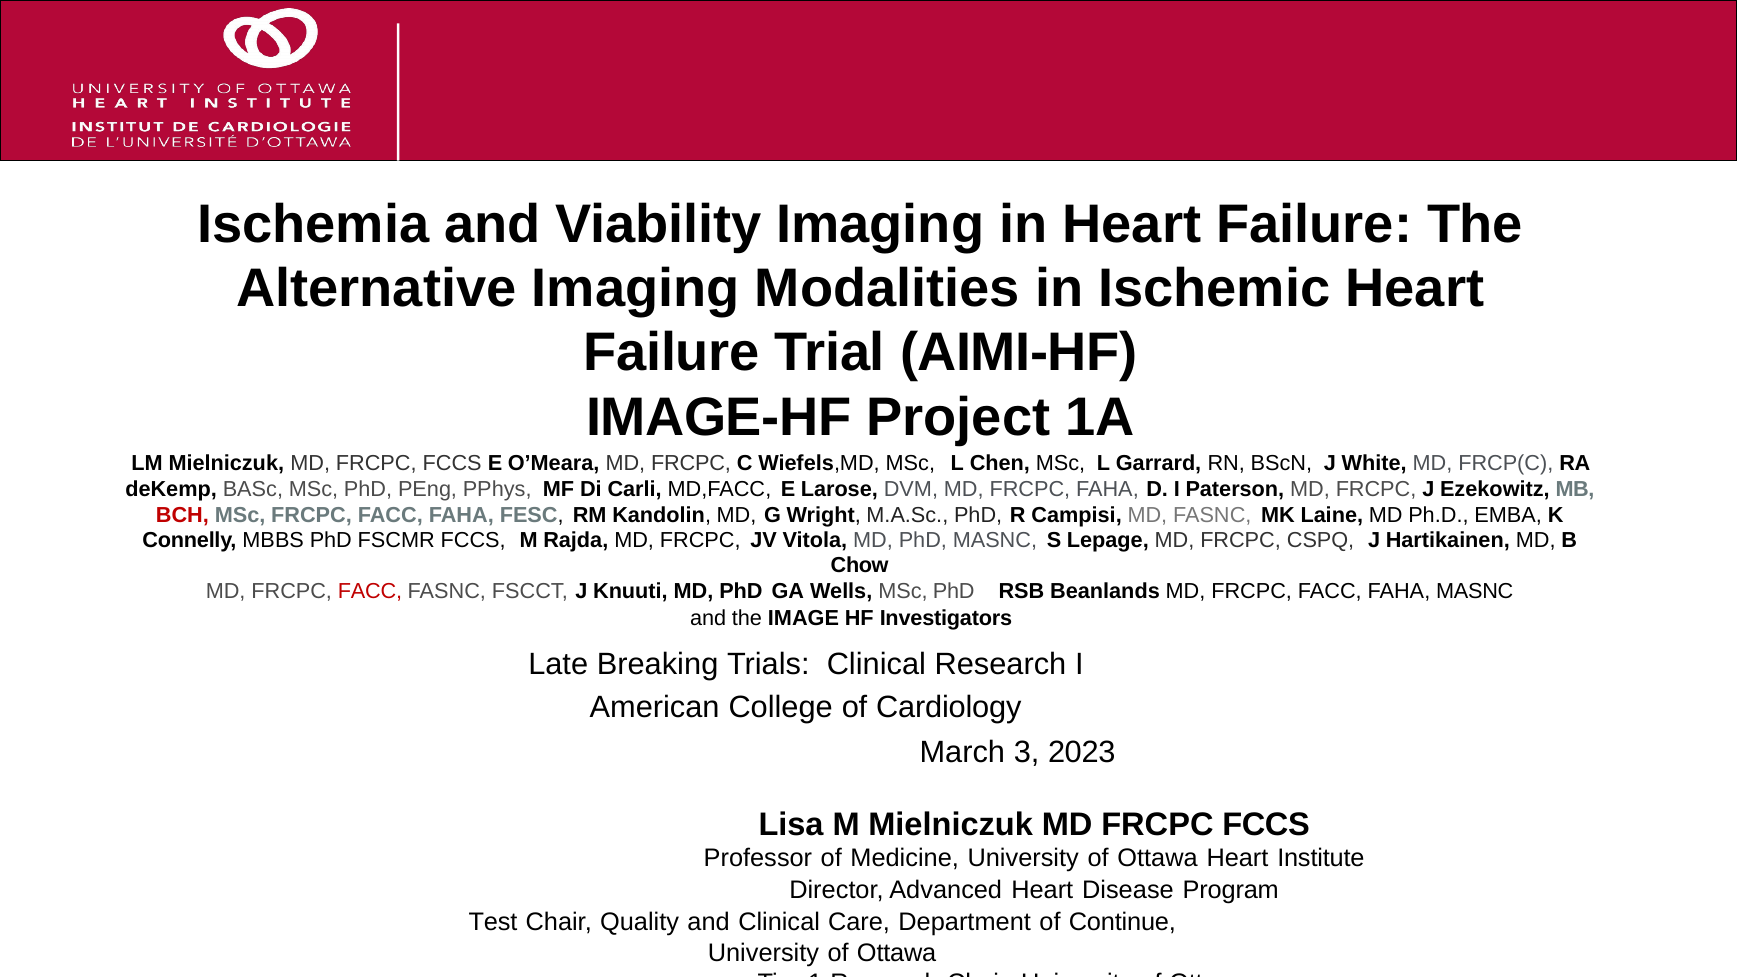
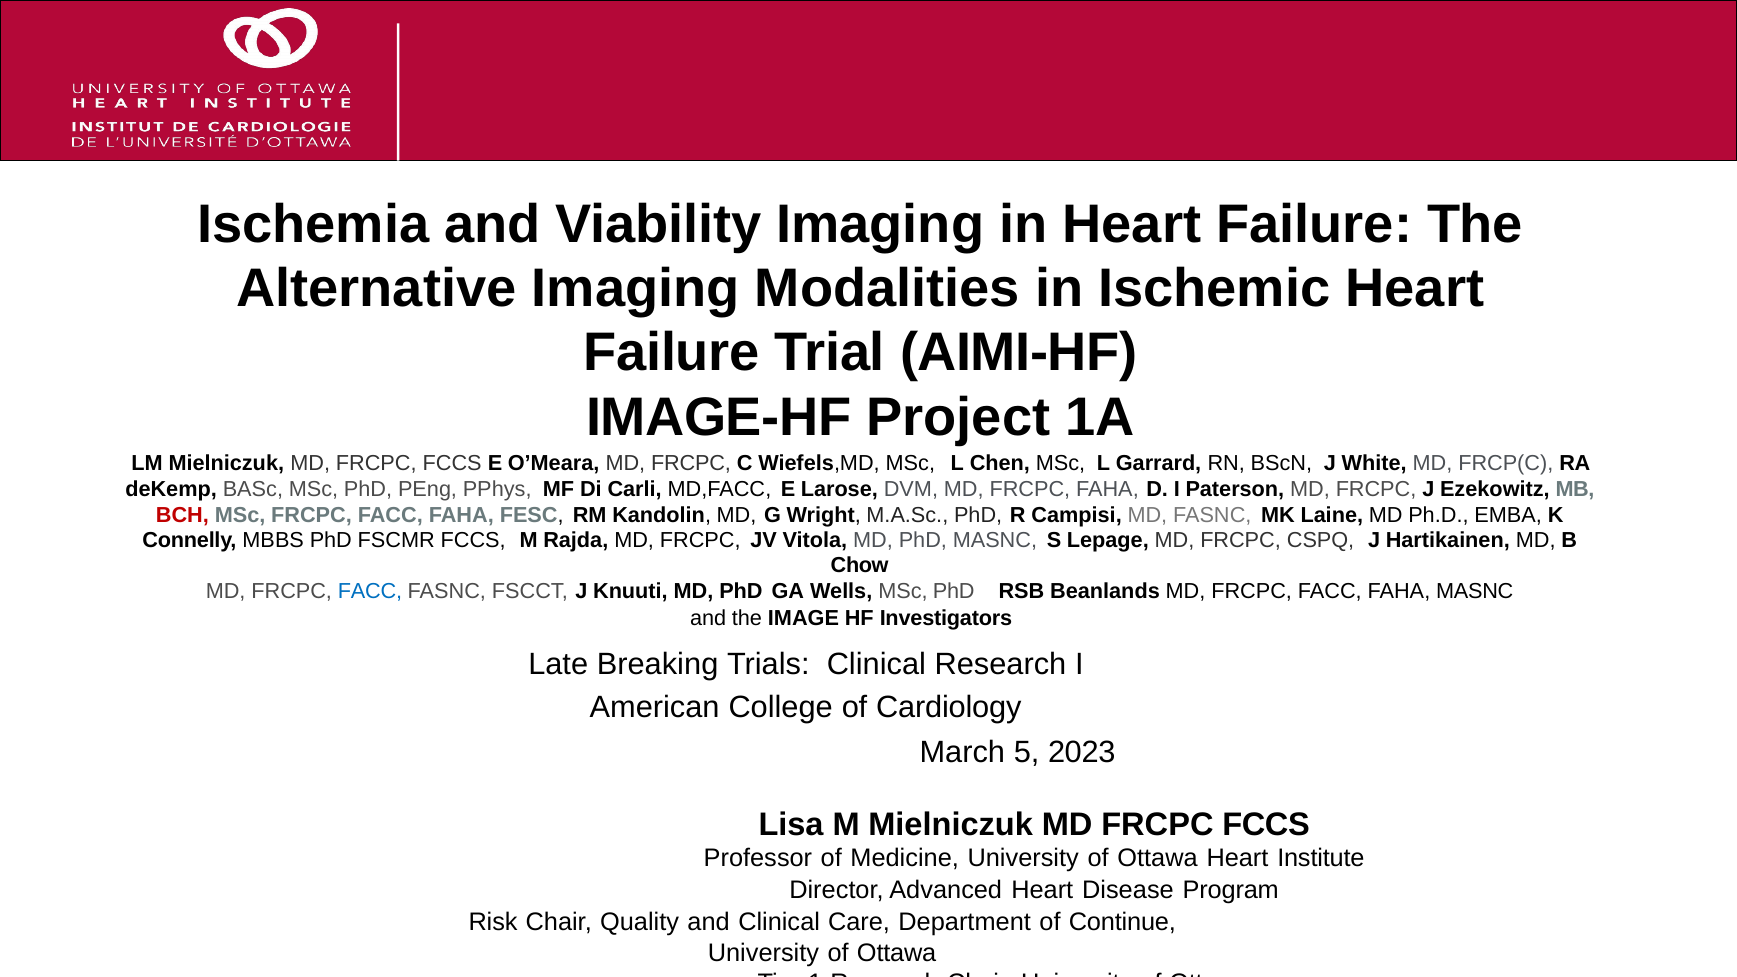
FACC at (370, 592) colour: red -> blue
3: 3 -> 5
Test: Test -> Risk
